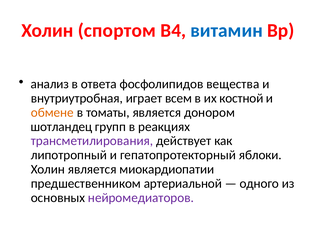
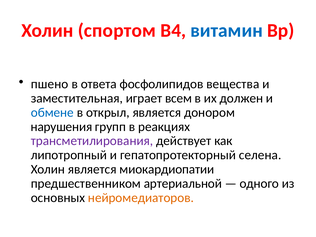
анализ: анализ -> пшено
внутриутробная: внутриутробная -> заместительная
костной: костной -> должен
обмене colour: orange -> blue
томаты: томаты -> открыл
шотландец: шотландец -> нарушения
яблоки: яблоки -> селена
нейромедиаторов colour: purple -> orange
